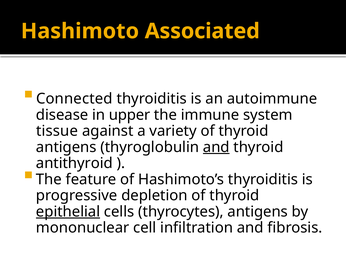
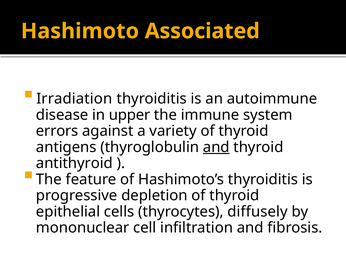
Connected: Connected -> Irradiation
tissue: tissue -> errors
epithelial underline: present -> none
thyrocytes antigens: antigens -> diffusely
